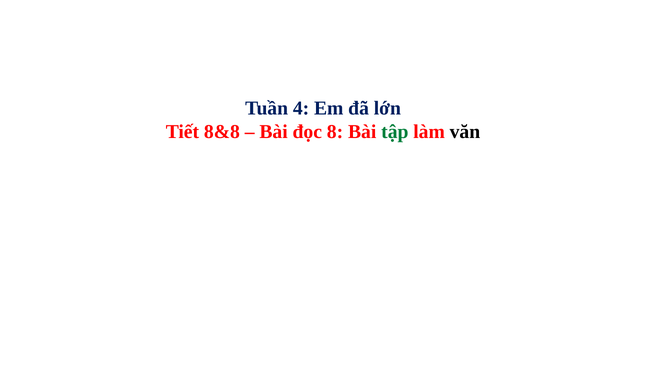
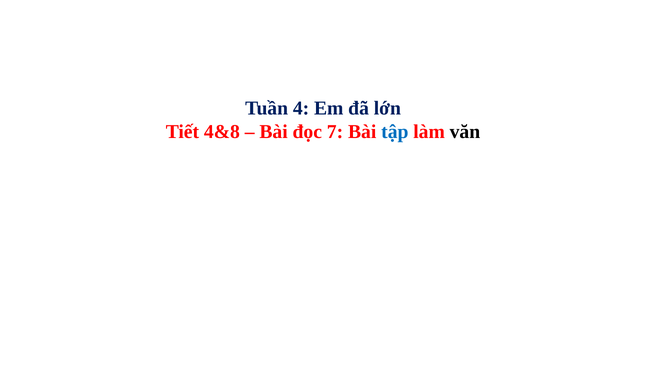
8&8: 8&8 -> 4&8
8: 8 -> 7
tập colour: green -> blue
